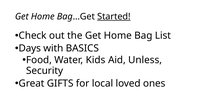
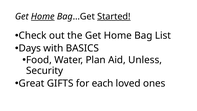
Home at (43, 17) underline: none -> present
Kids: Kids -> Plan
local: local -> each
